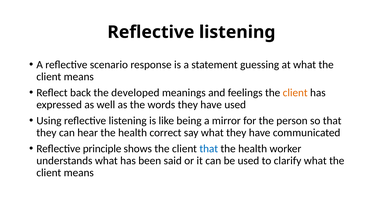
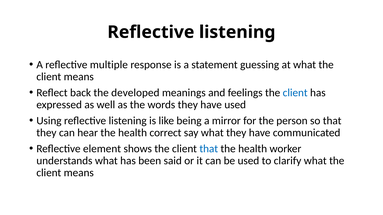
scenario: scenario -> multiple
client at (295, 93) colour: orange -> blue
principle: principle -> element
